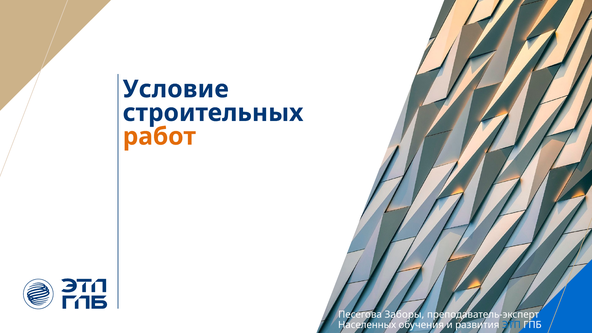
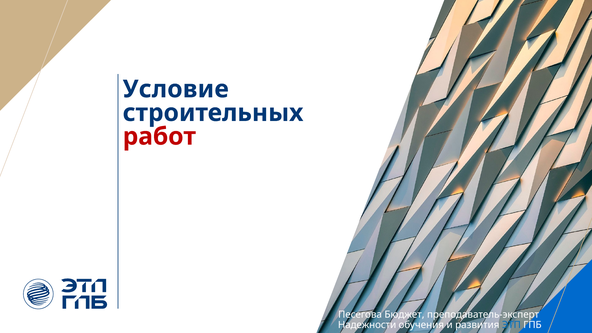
работ colour: orange -> red
Заборы: Заборы -> Бюджет
Населенных: Населенных -> Надежности
